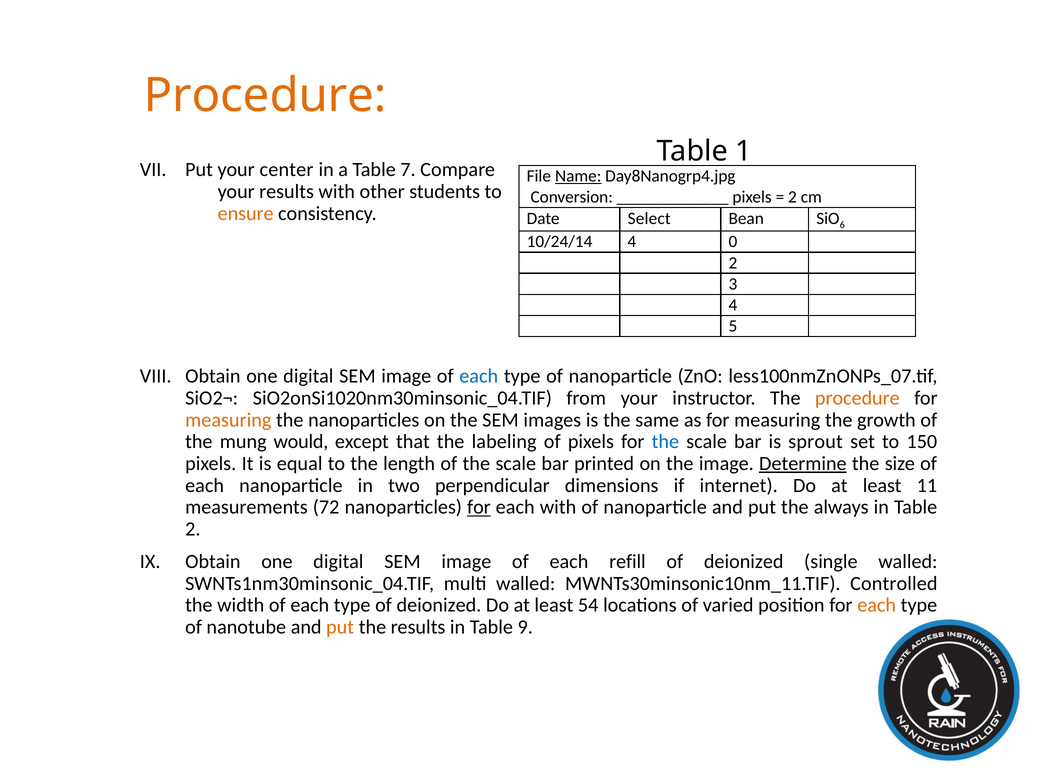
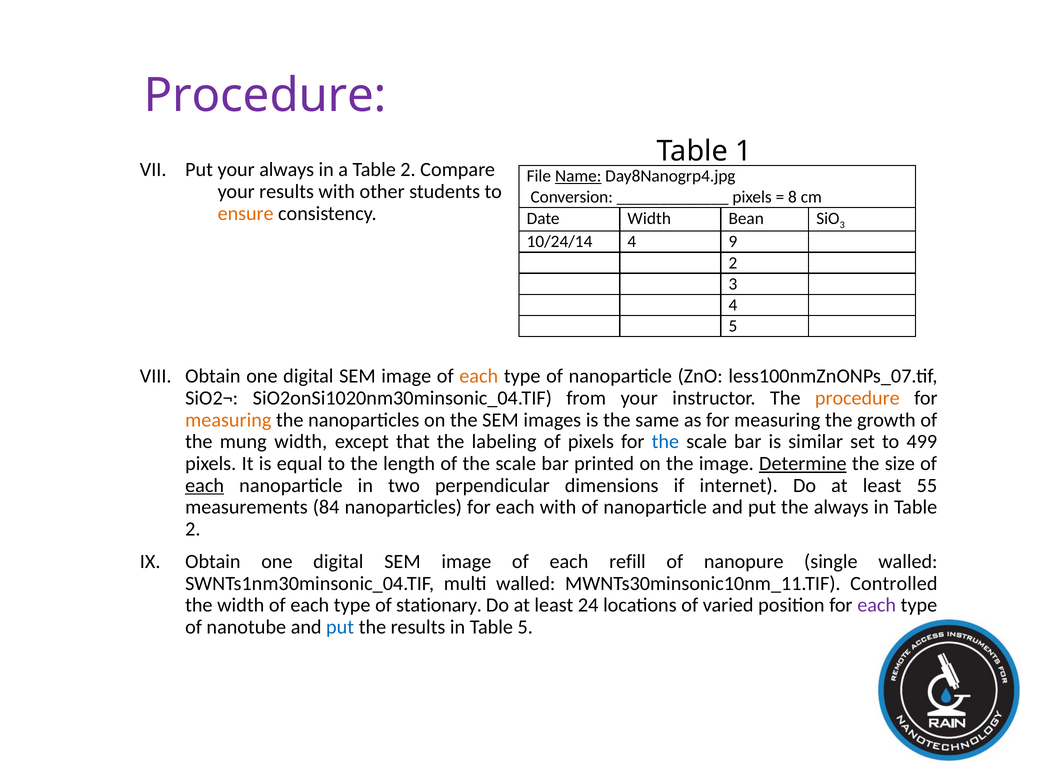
Procedure at (265, 96) colour: orange -> purple
your center: center -> always
a Table 7: 7 -> 2
2 at (792, 197): 2 -> 8
Date Select: Select -> Width
6 at (842, 225): 6 -> 3
0: 0 -> 9
each at (479, 376) colour: blue -> orange
mung would: would -> width
sprout: sprout -> similar
150: 150 -> 499
each at (205, 485) underline: none -> present
11: 11 -> 55
72: 72 -> 84
for at (479, 507) underline: present -> none
deionized at (744, 561): deionized -> nanopure
type of deionized: deionized -> stationary
54: 54 -> 24
each at (877, 605) colour: orange -> purple
put at (340, 627) colour: orange -> blue
Table 9: 9 -> 5
